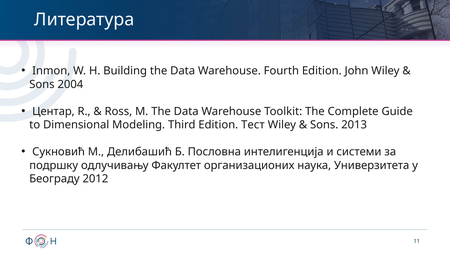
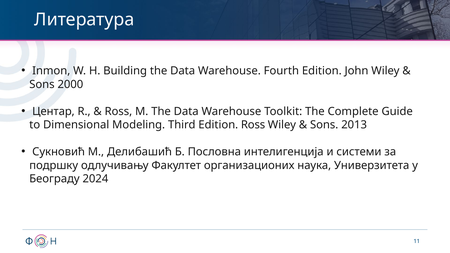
2004: 2004 -> 2000
Edition Тест: Тест -> Ross
2012: 2012 -> 2024
